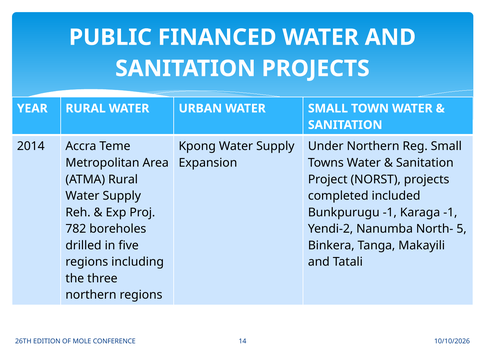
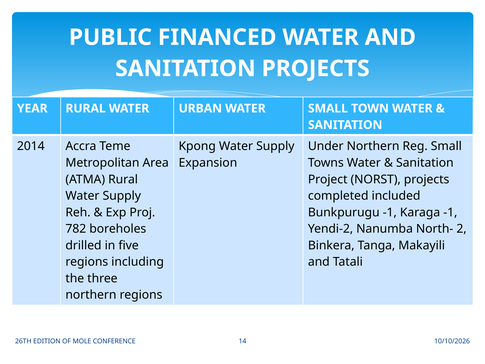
5: 5 -> 2
